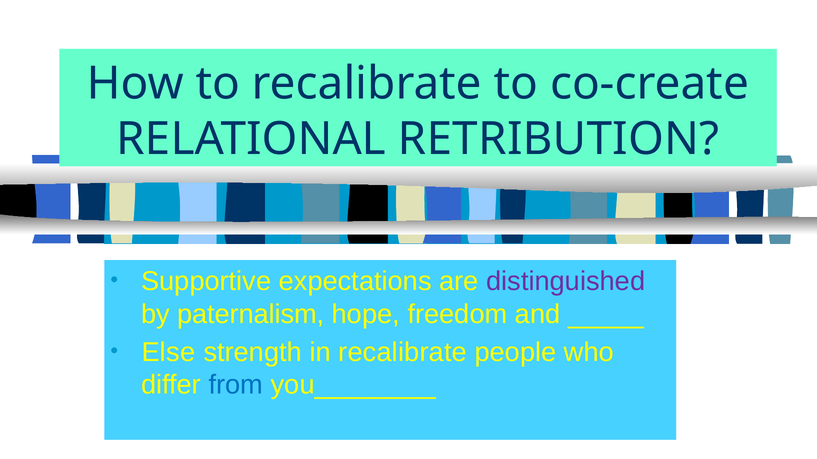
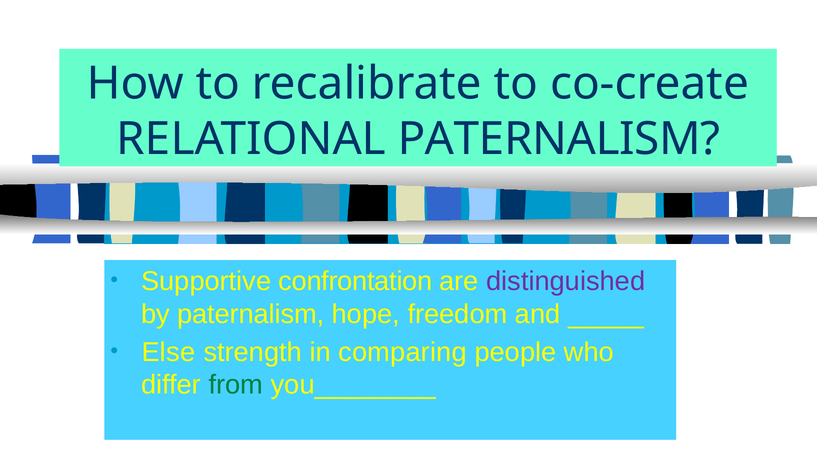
RELATIONAL RETRIBUTION: RETRIBUTION -> PATERNALISM
expectations: expectations -> confrontation
in recalibrate: recalibrate -> comparing
from colour: blue -> green
